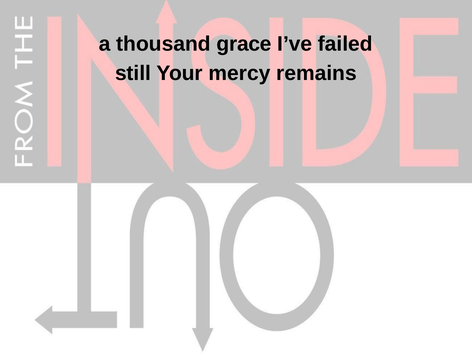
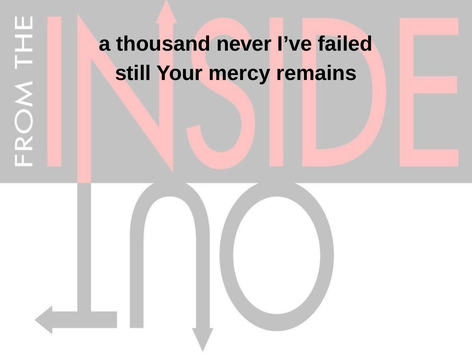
grace: grace -> never
